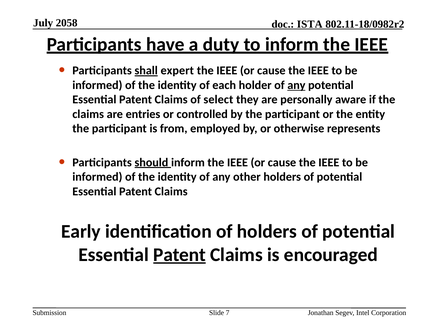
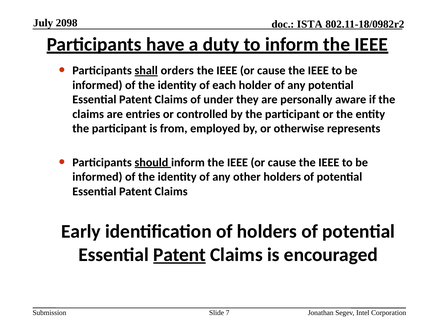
2058: 2058 -> 2098
expert: expert -> orders
any at (296, 85) underline: present -> none
select: select -> under
